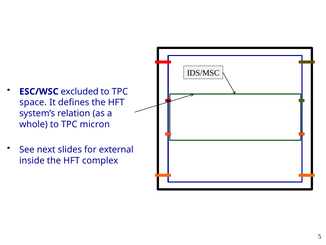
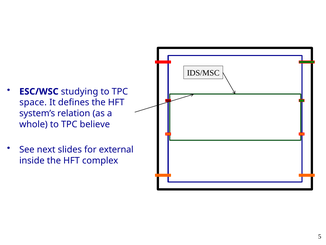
excluded: excluded -> studying
micron: micron -> believe
